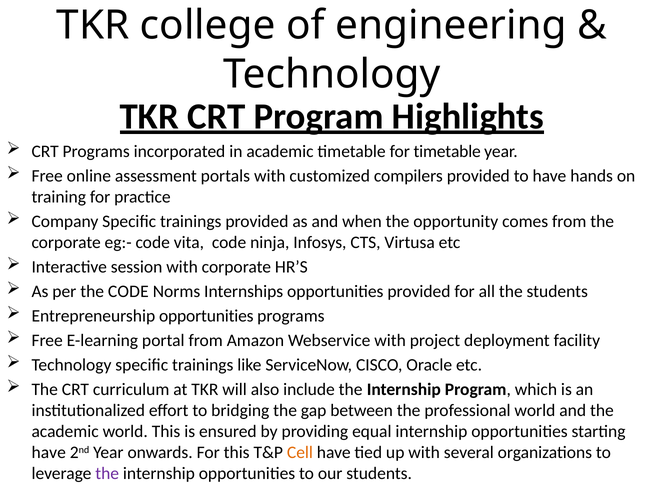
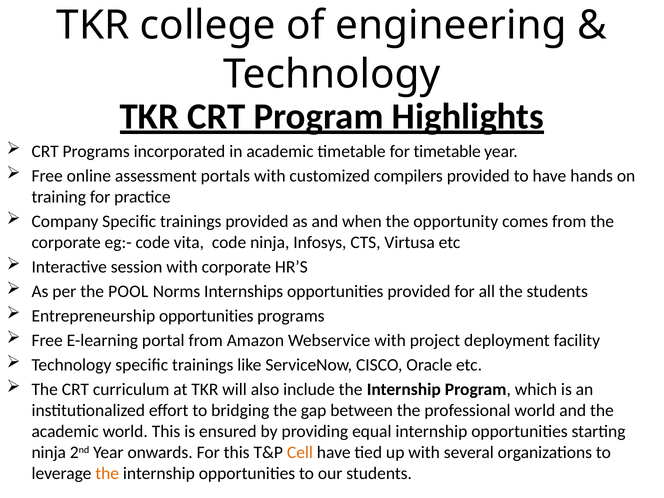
the CODE: CODE -> POOL
have at (49, 453): have -> ninja
the at (107, 474) colour: purple -> orange
